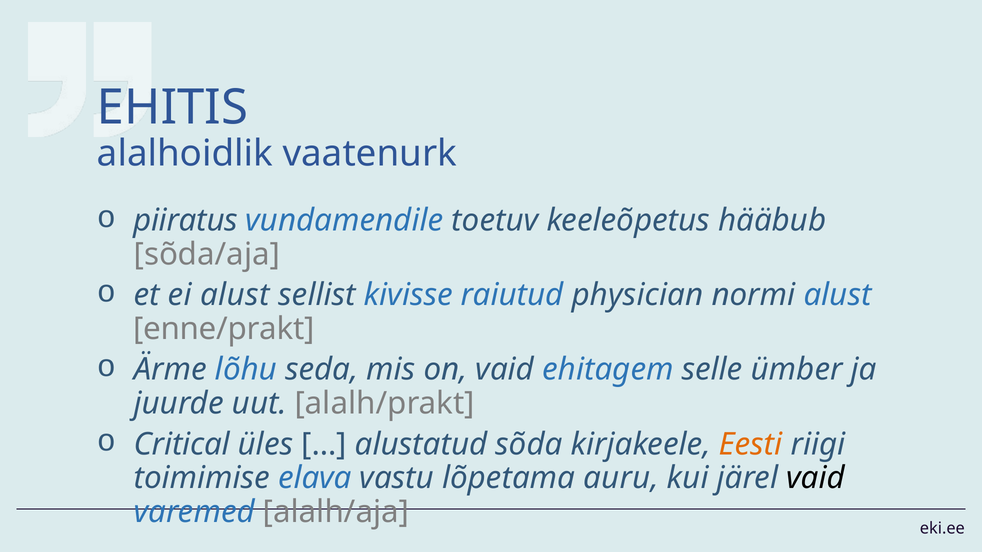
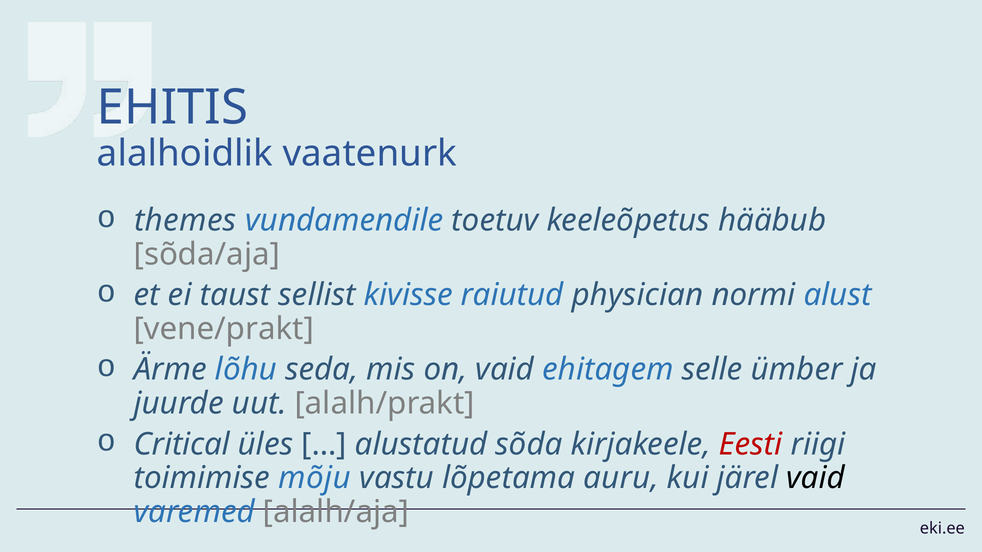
piiratus: piiratus -> themes
ei alust: alust -> taust
enne/prakt: enne/prakt -> vene/prakt
Eesti colour: orange -> red
elava: elava -> mõju
